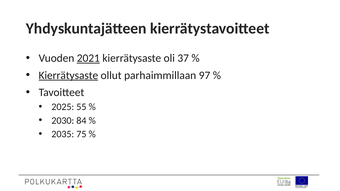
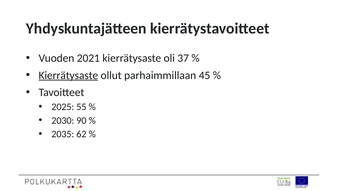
2021 underline: present -> none
97: 97 -> 45
84: 84 -> 90
75: 75 -> 62
